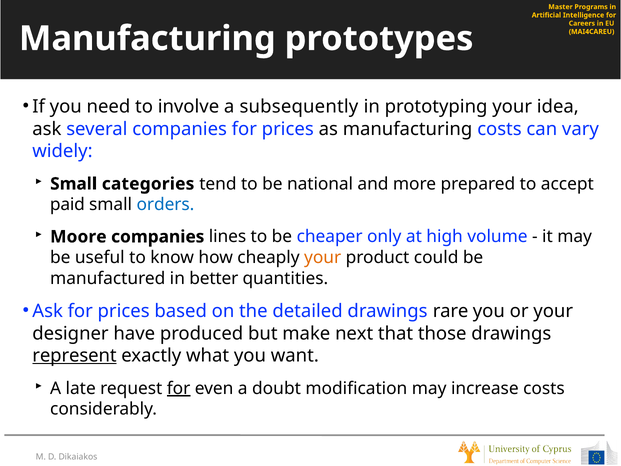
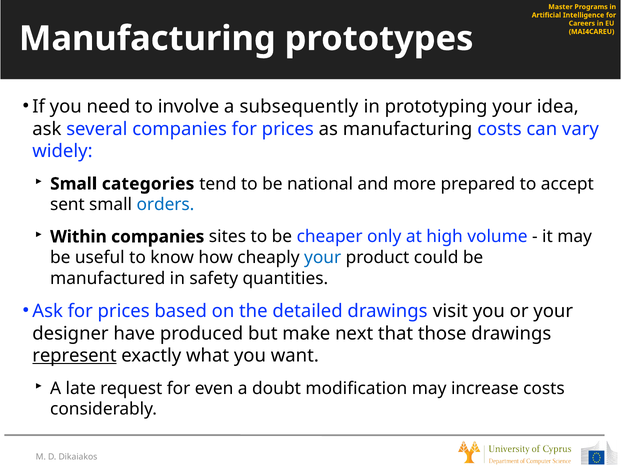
paid: paid -> sent
Moore: Moore -> Within
lines: lines -> sites
your at (323, 257) colour: orange -> blue
better: better -> safety
rare: rare -> visit
for at (179, 388) underline: present -> none
